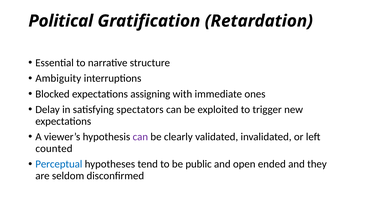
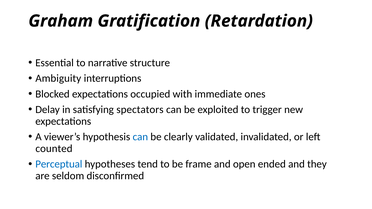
Political: Political -> Graham
assigning: assigning -> occupied
can at (140, 137) colour: purple -> blue
public: public -> frame
